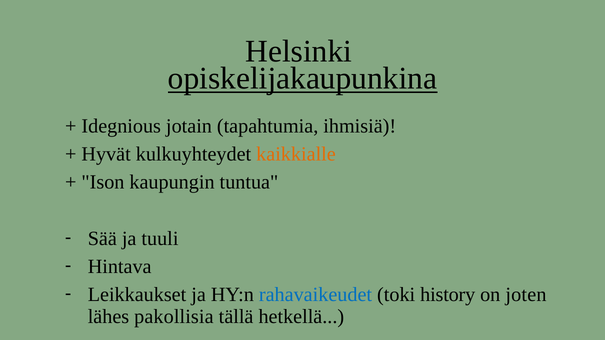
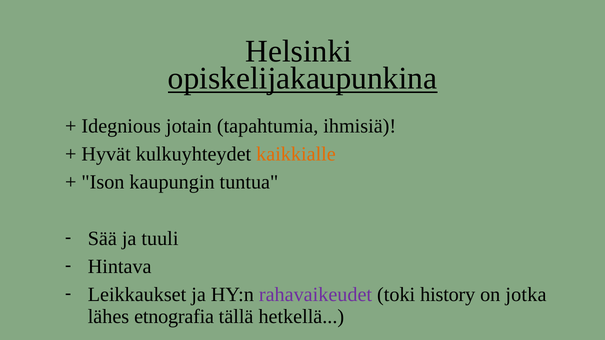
rahavaikeudet colour: blue -> purple
joten: joten -> jotka
pakollisia: pakollisia -> etnografia
